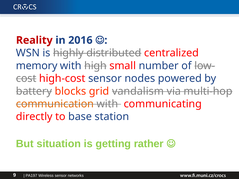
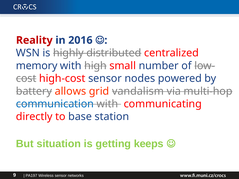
blocks: blocks -> allows
communication colour: orange -> blue
rather: rather -> keeps
